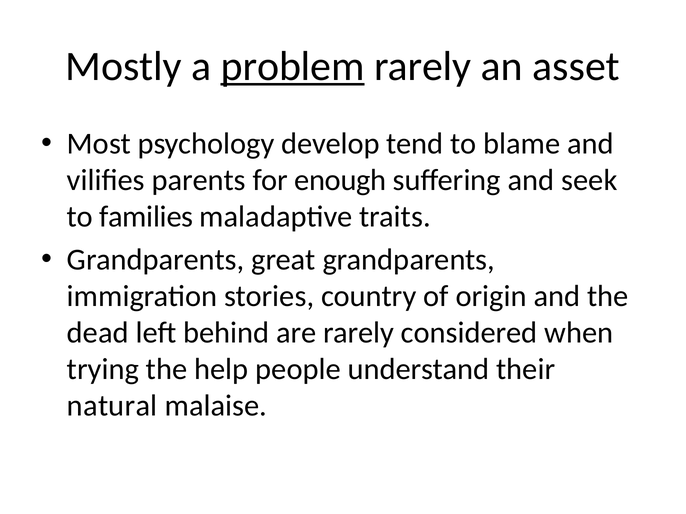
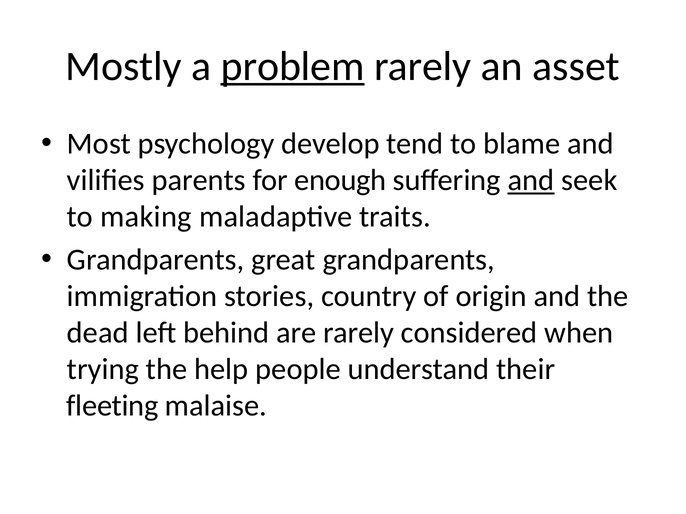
and at (531, 181) underline: none -> present
families: families -> making
natural: natural -> fleeting
